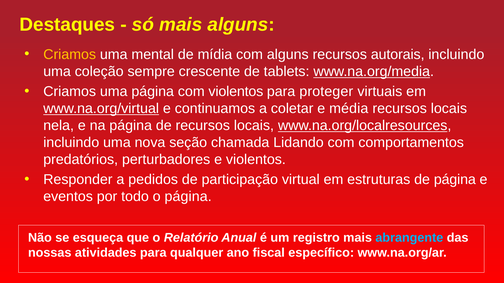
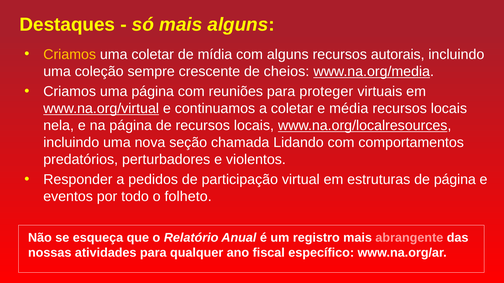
uma mental: mental -> coletar
tablets: tablets -> cheios
com violentos: violentos -> reuniões
o página: página -> folheto
abrangente colour: light blue -> pink
